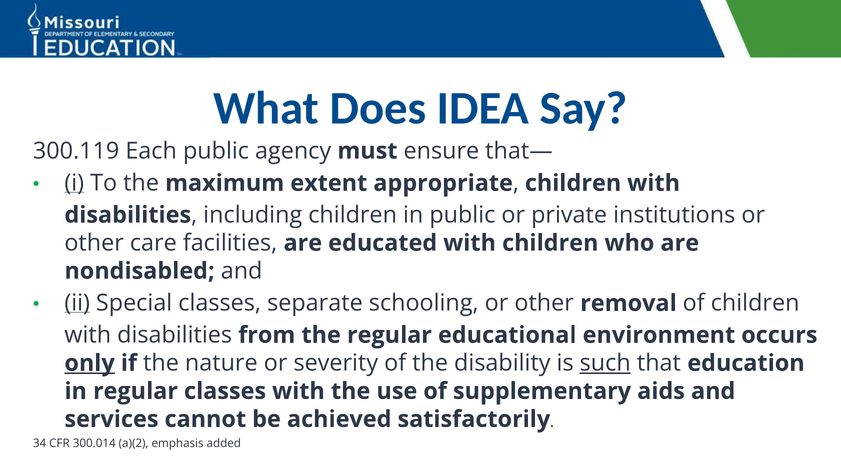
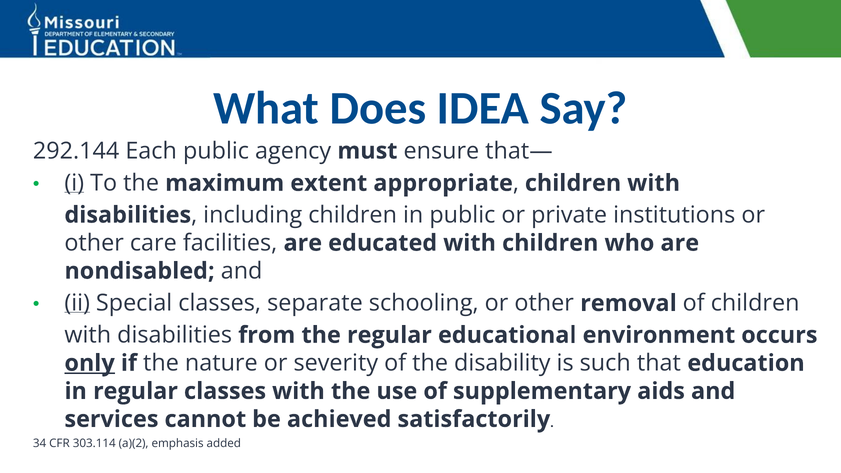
300.119: 300.119 -> 292.144
such underline: present -> none
300.014: 300.014 -> 303.114
